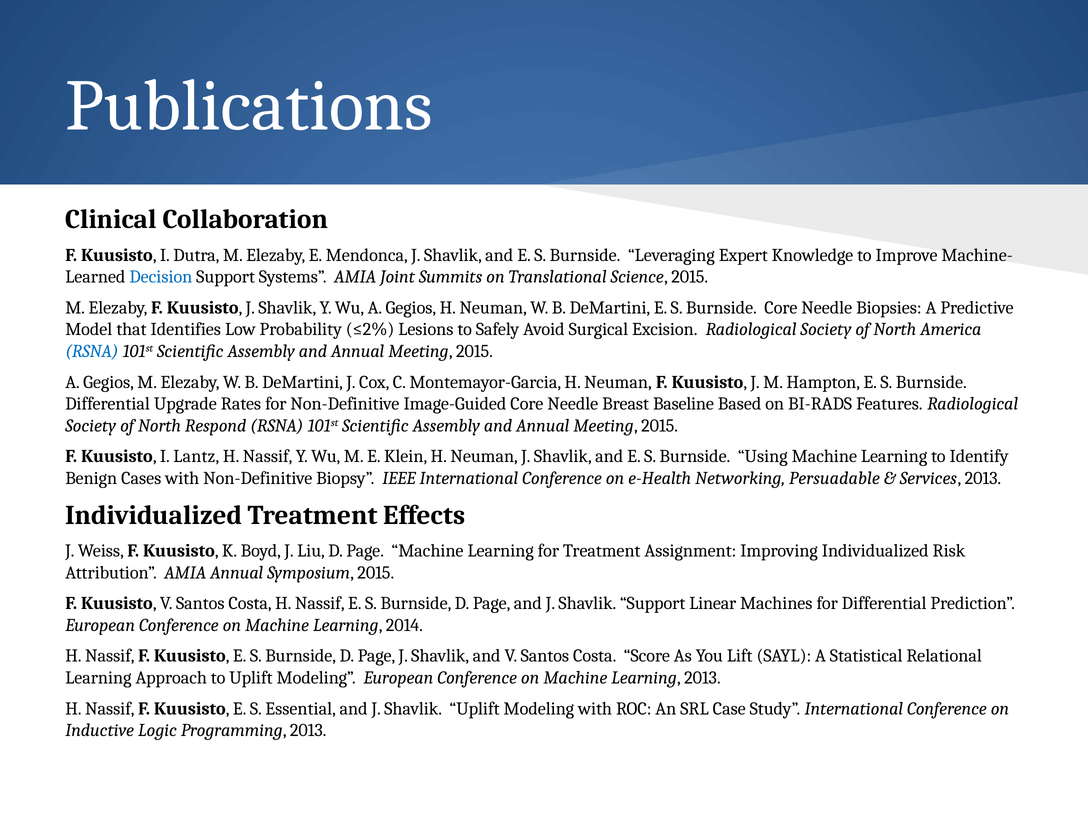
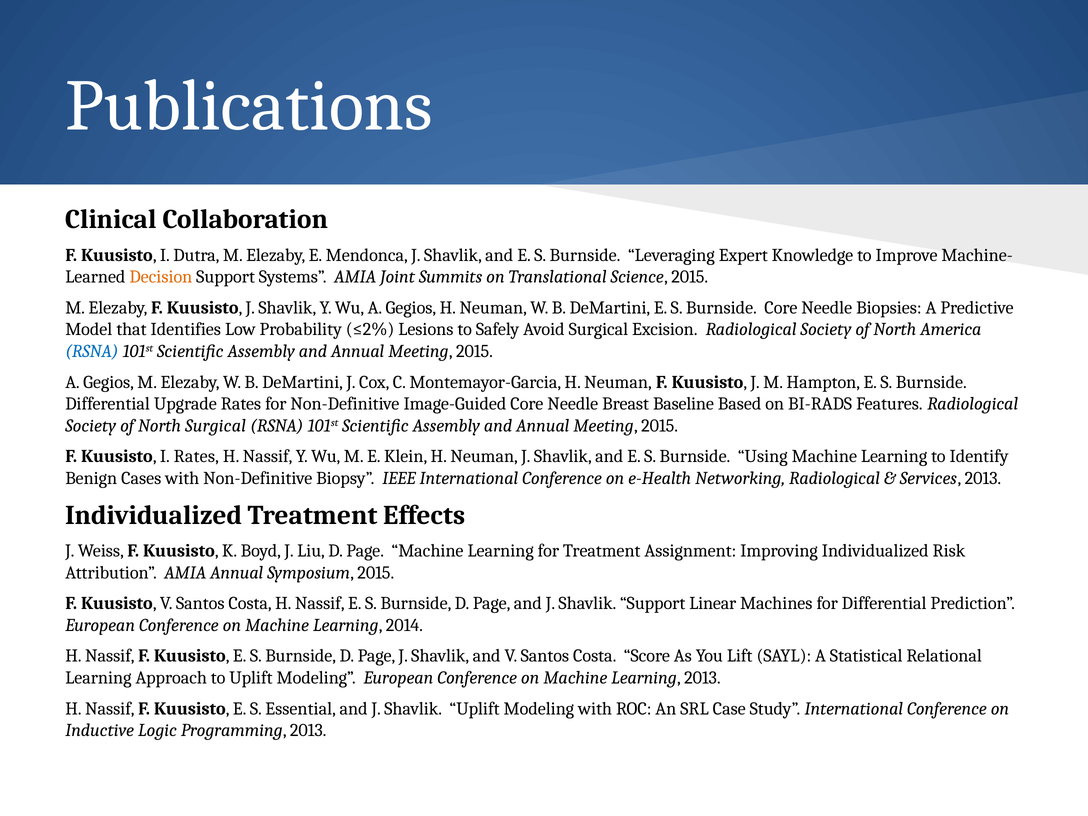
Decision colour: blue -> orange
North Respond: Respond -> Surgical
I Lantz: Lantz -> Rates
Networking Persuadable: Persuadable -> Radiological
